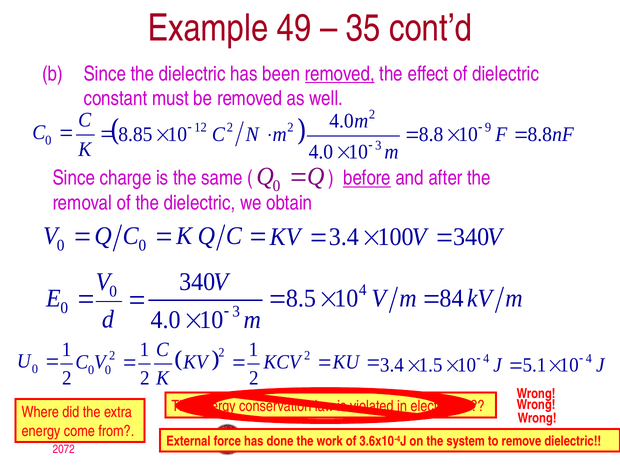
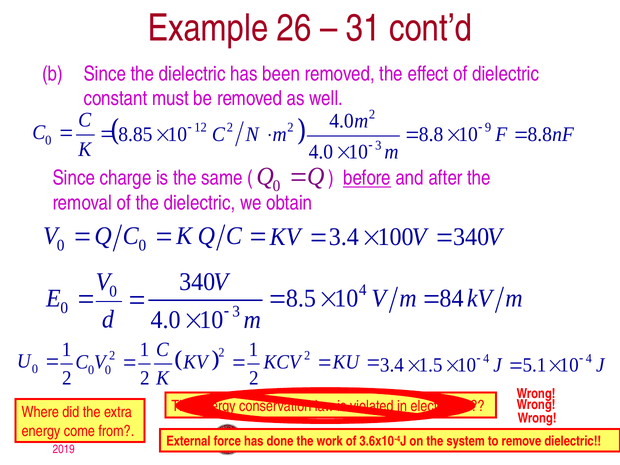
49: 49 -> 26
35: 35 -> 31
removed at (340, 74) underline: present -> none
2072: 2072 -> 2019
